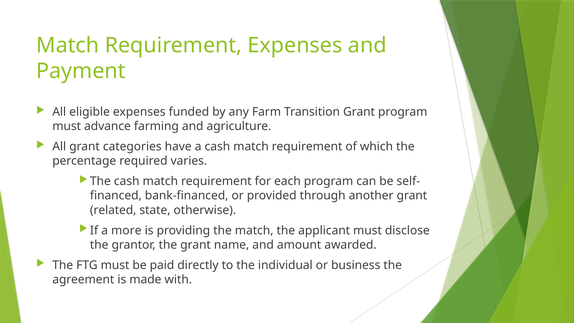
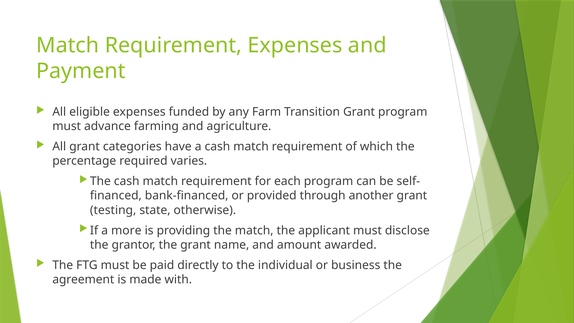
related: related -> testing
